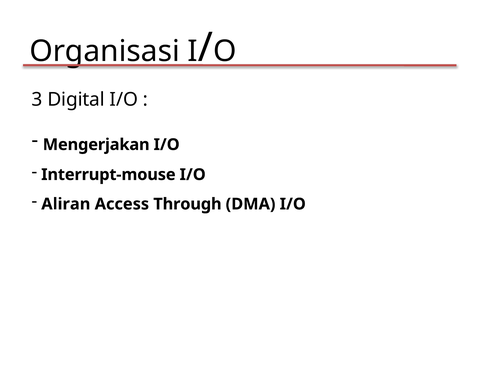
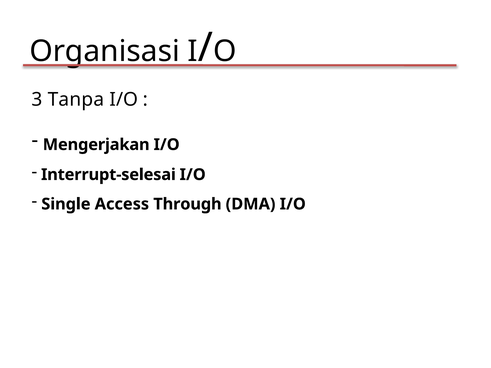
Digital: Digital -> Tanpa
Interrupt-mouse: Interrupt-mouse -> Interrupt-selesai
Aliran: Aliran -> Single
